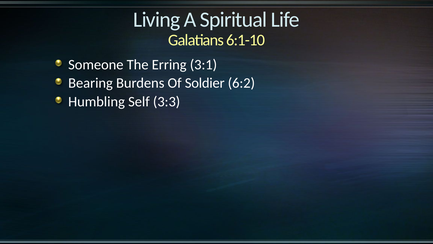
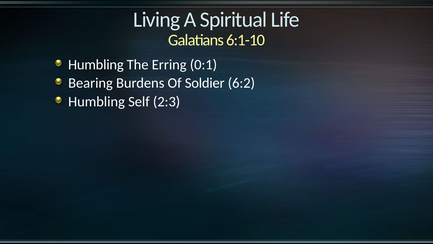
Someone at (96, 65): Someone -> Humbling
3:1: 3:1 -> 0:1
3:3: 3:3 -> 2:3
